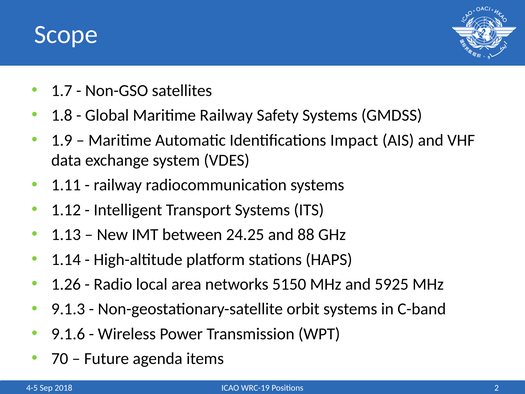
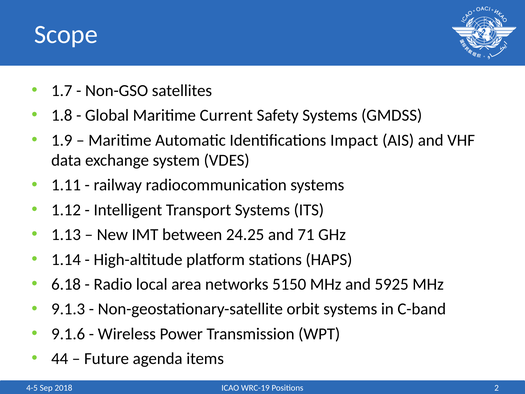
Maritime Railway: Railway -> Current
88: 88 -> 71
1.26: 1.26 -> 6.18
70: 70 -> 44
